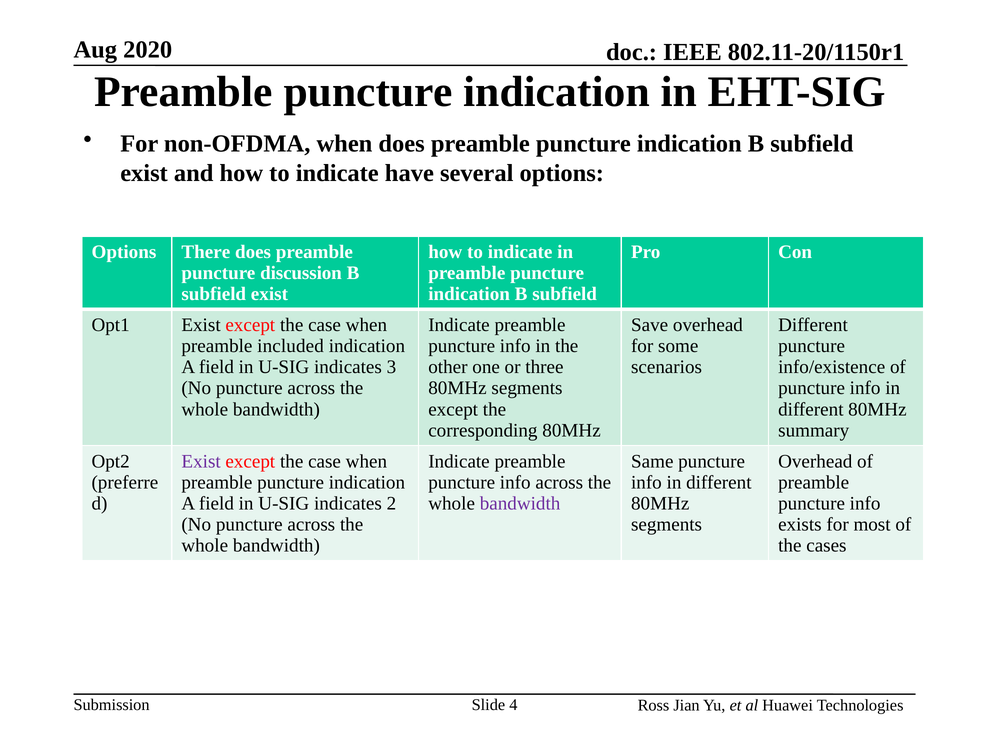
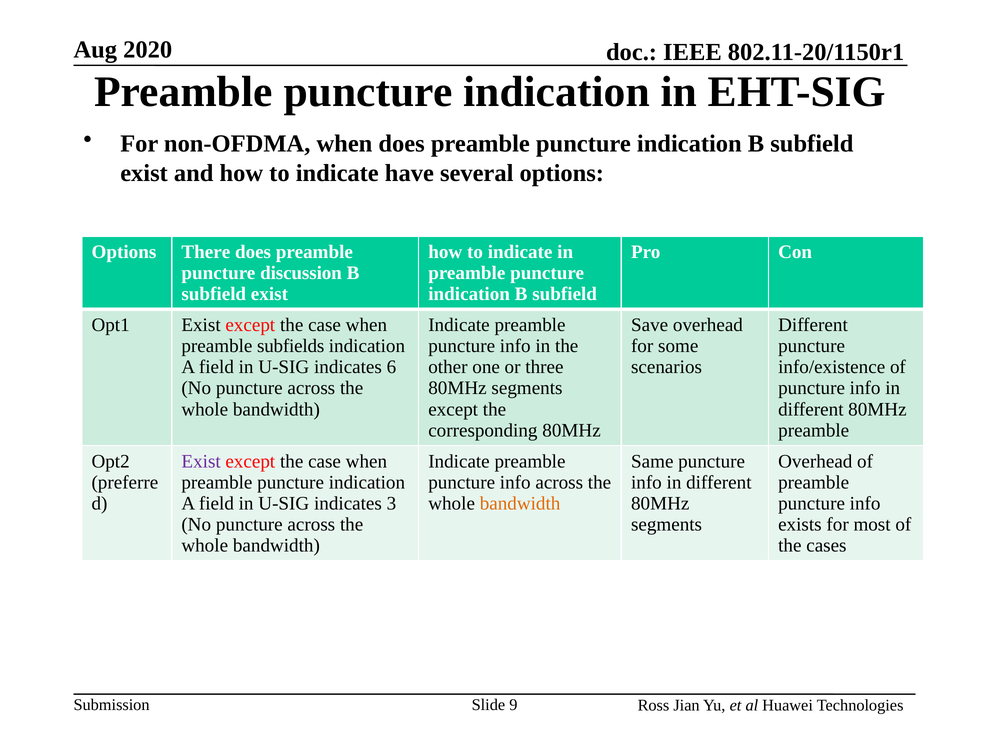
included: included -> subfields
3: 3 -> 6
summary at (814, 431): summary -> preamble
2: 2 -> 3
bandwidth at (520, 504) colour: purple -> orange
4: 4 -> 9
